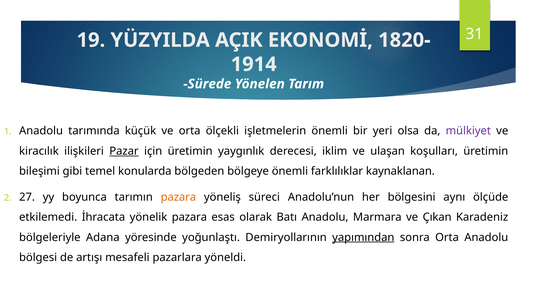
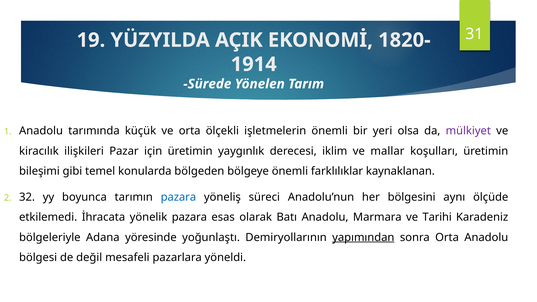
Pazar underline: present -> none
ulaşan: ulaşan -> mallar
27: 27 -> 32
pazara at (178, 197) colour: orange -> blue
Çıkan: Çıkan -> Tarihi
artışı: artışı -> değil
